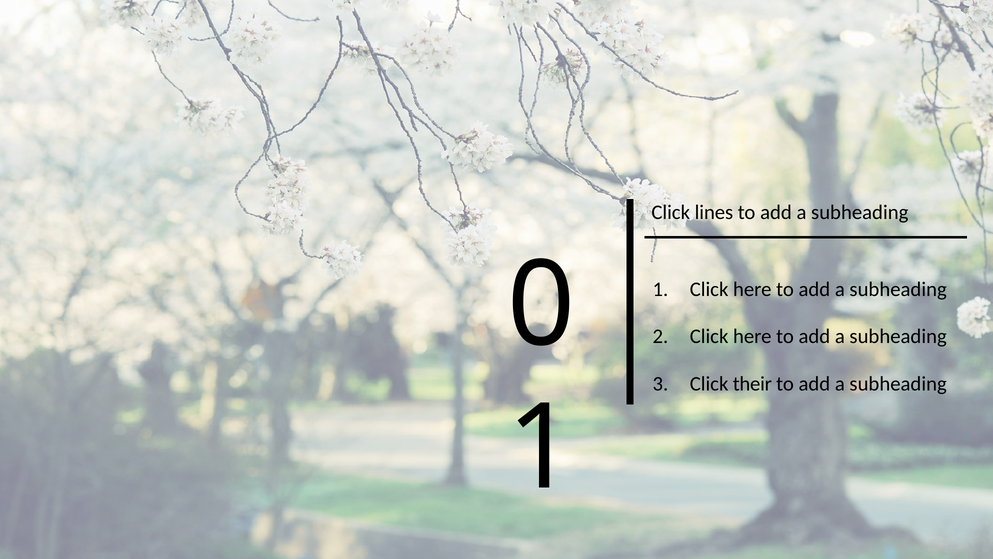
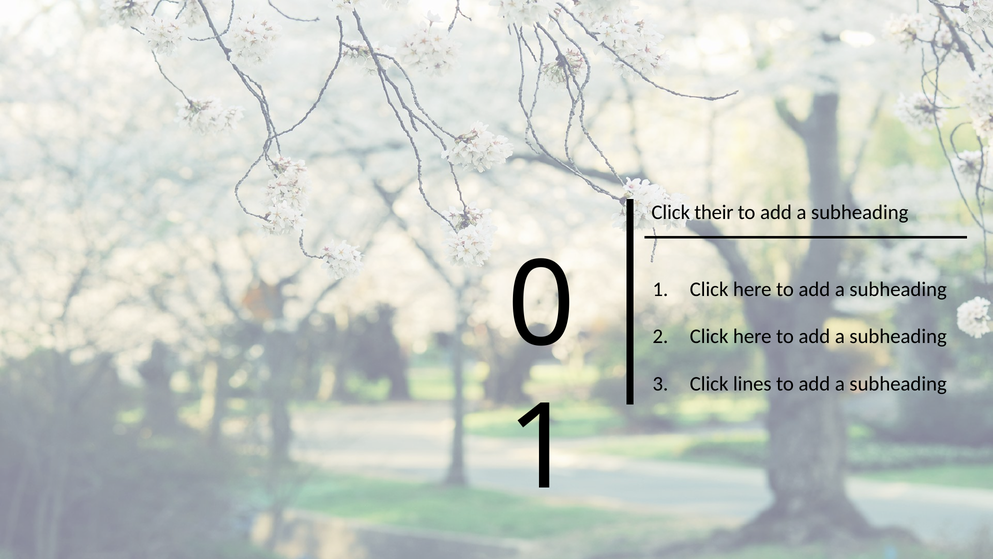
lines: lines -> their
their: their -> lines
